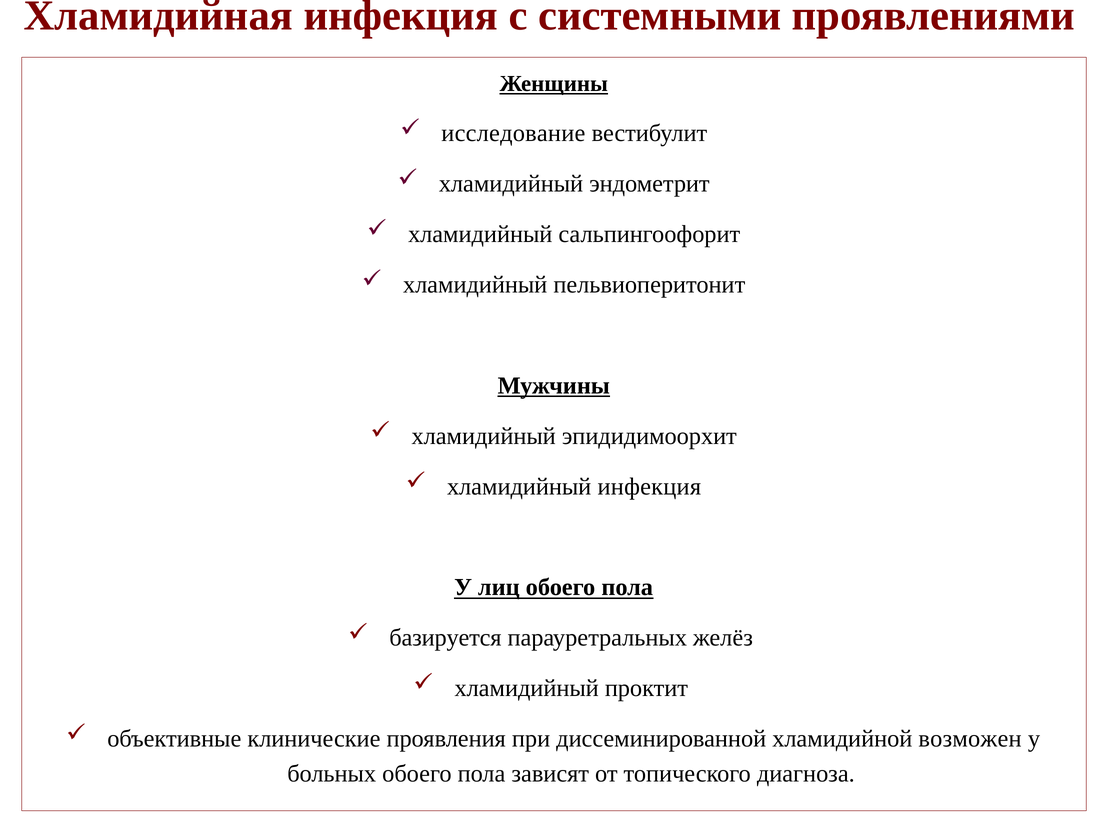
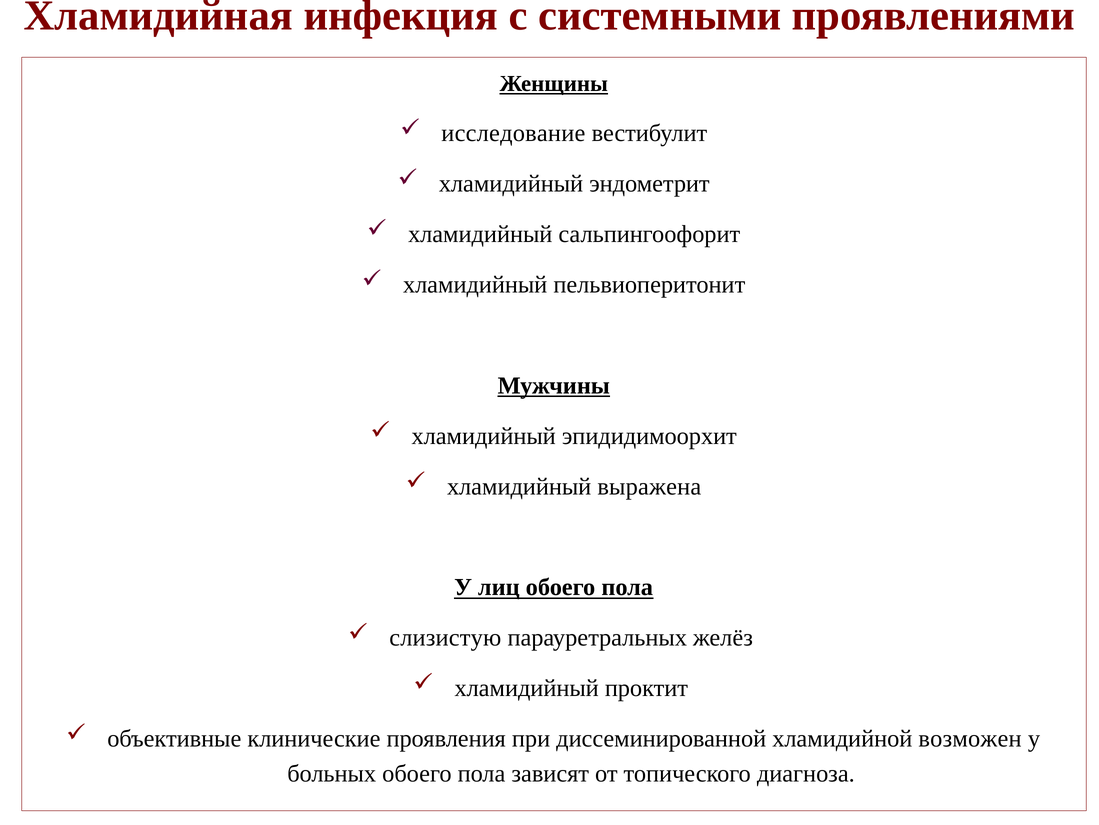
хламидийный инфекция: инфекция -> выражена
базируется: базируется -> слизистую
